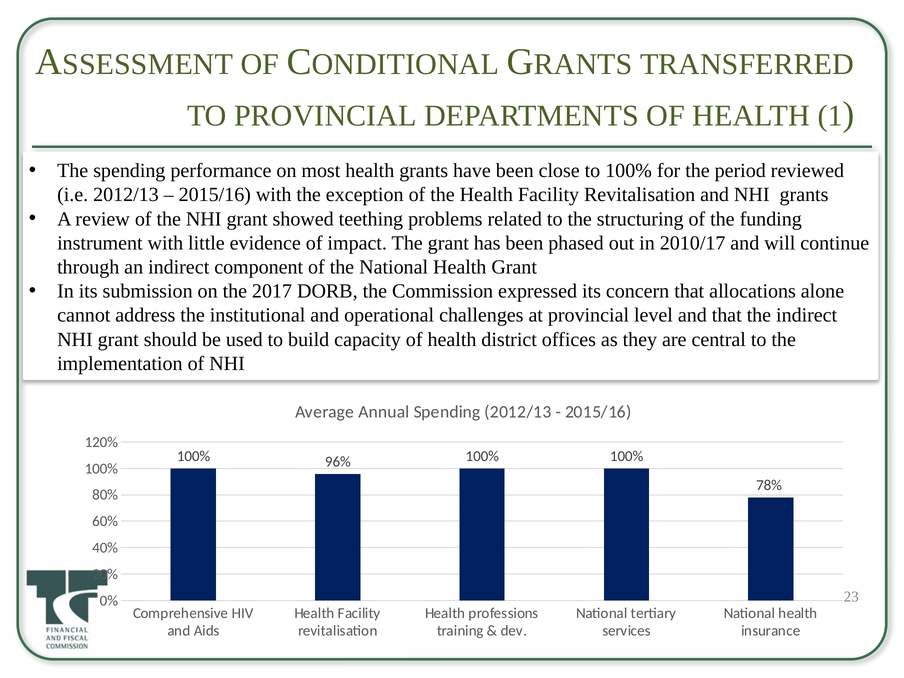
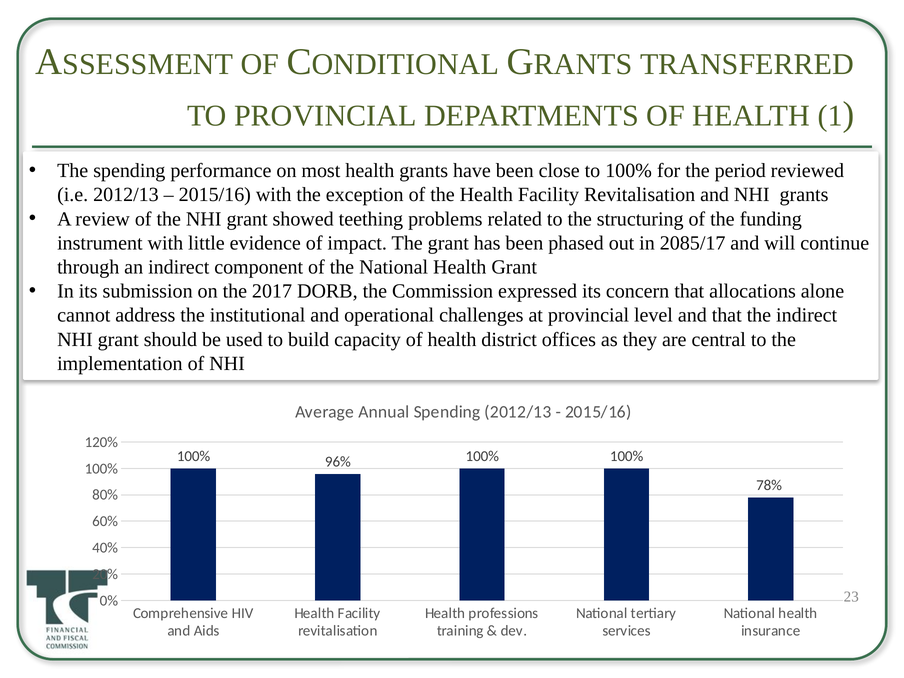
2010/17: 2010/17 -> 2085/17
